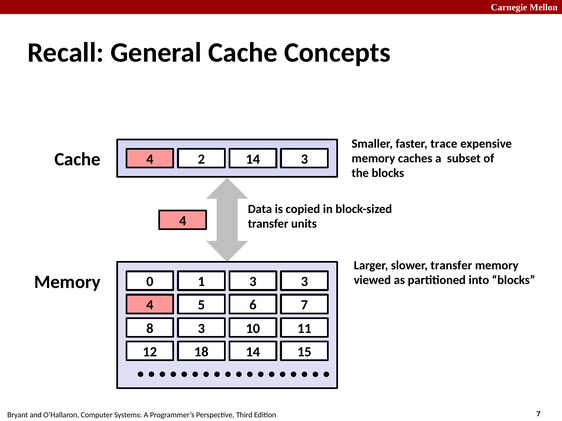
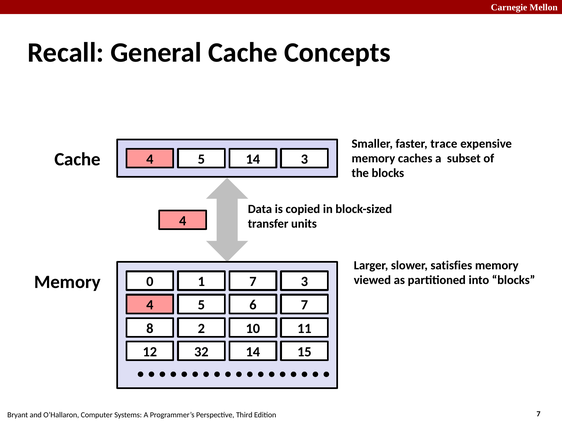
2 at (201, 159): 2 -> 5
slower transfer: transfer -> satisfies
1 3: 3 -> 7
8 3: 3 -> 2
18: 18 -> 32
